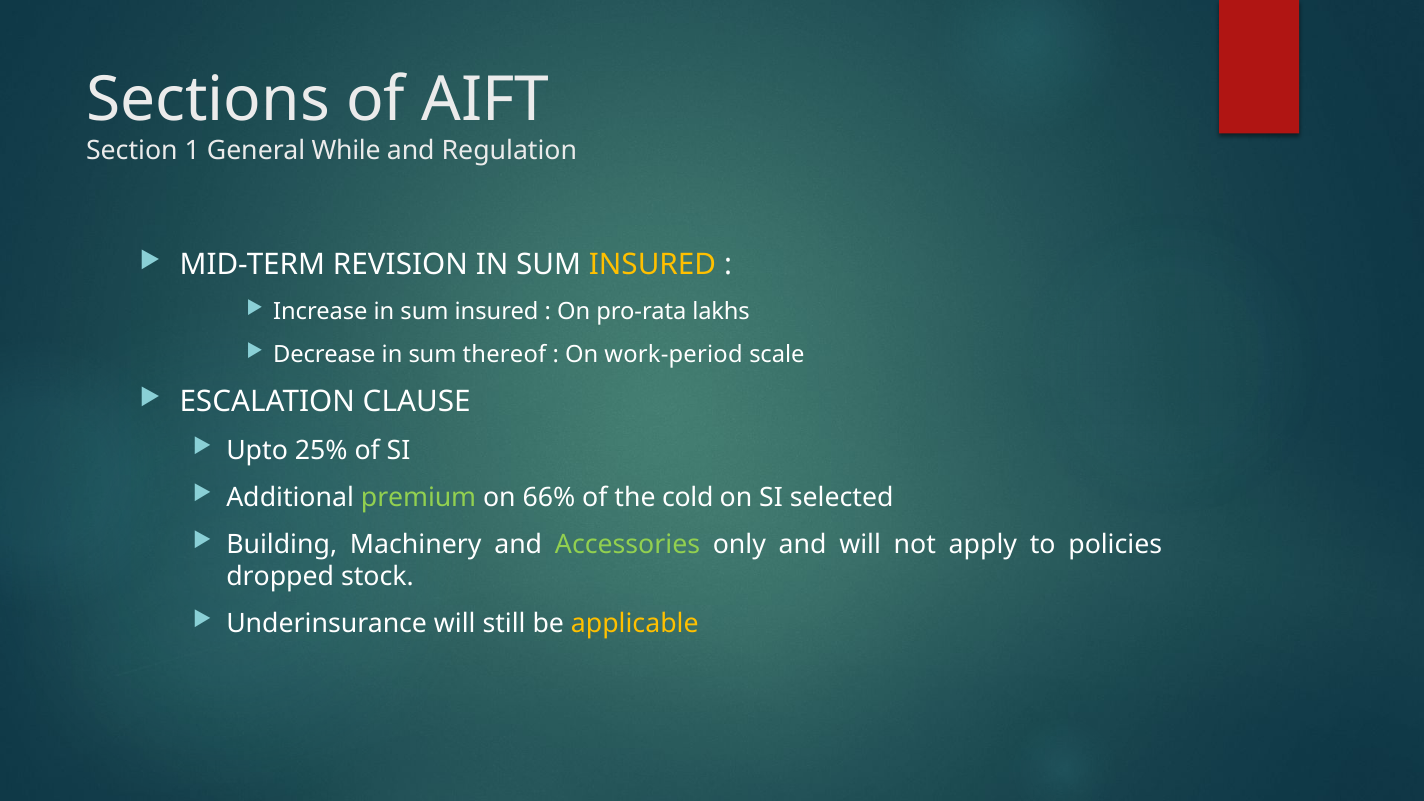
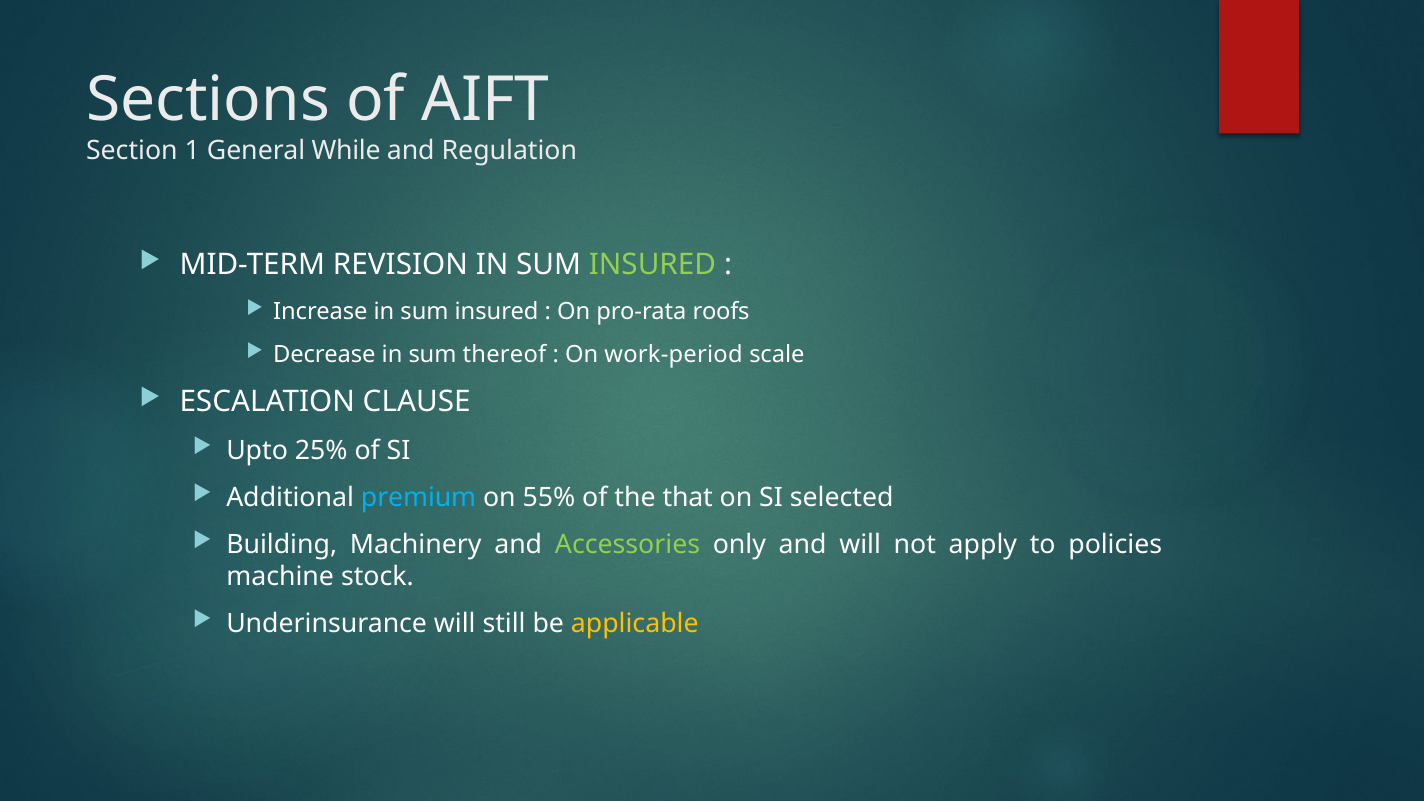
INSURED at (652, 265) colour: yellow -> light green
lakhs: lakhs -> roofs
premium colour: light green -> light blue
66%: 66% -> 55%
cold: cold -> that
dropped: dropped -> machine
